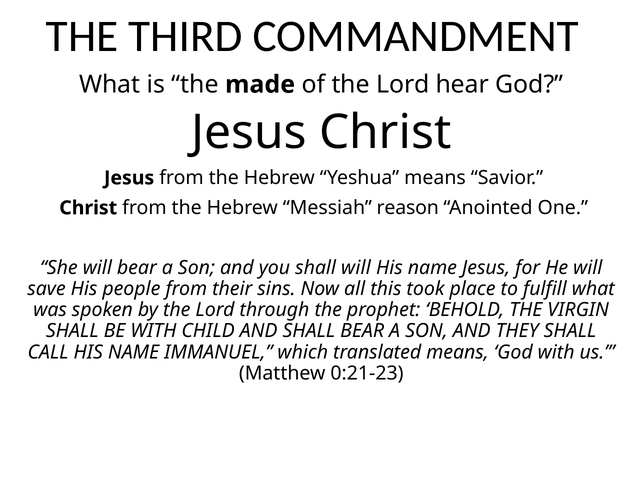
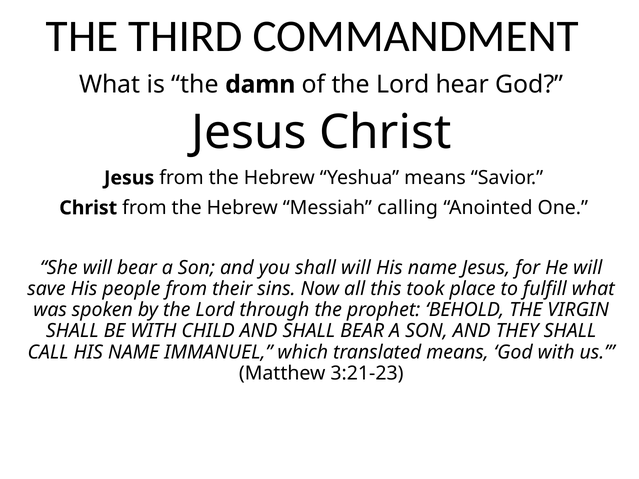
made: made -> damn
reason: reason -> calling
0:21-23: 0:21-23 -> 3:21-23
